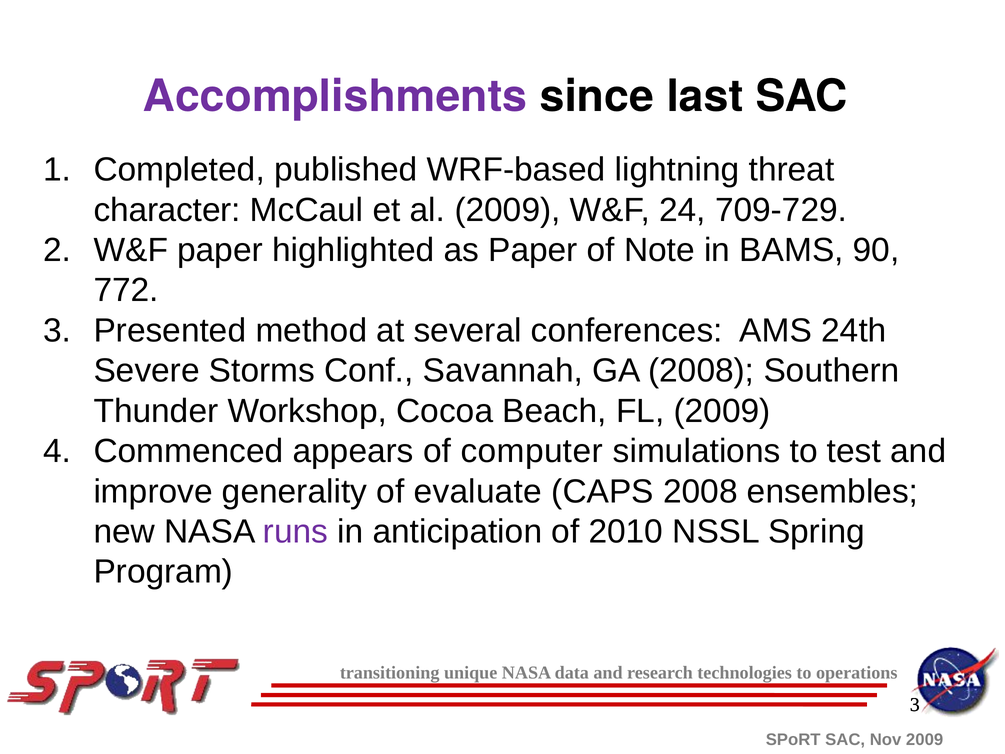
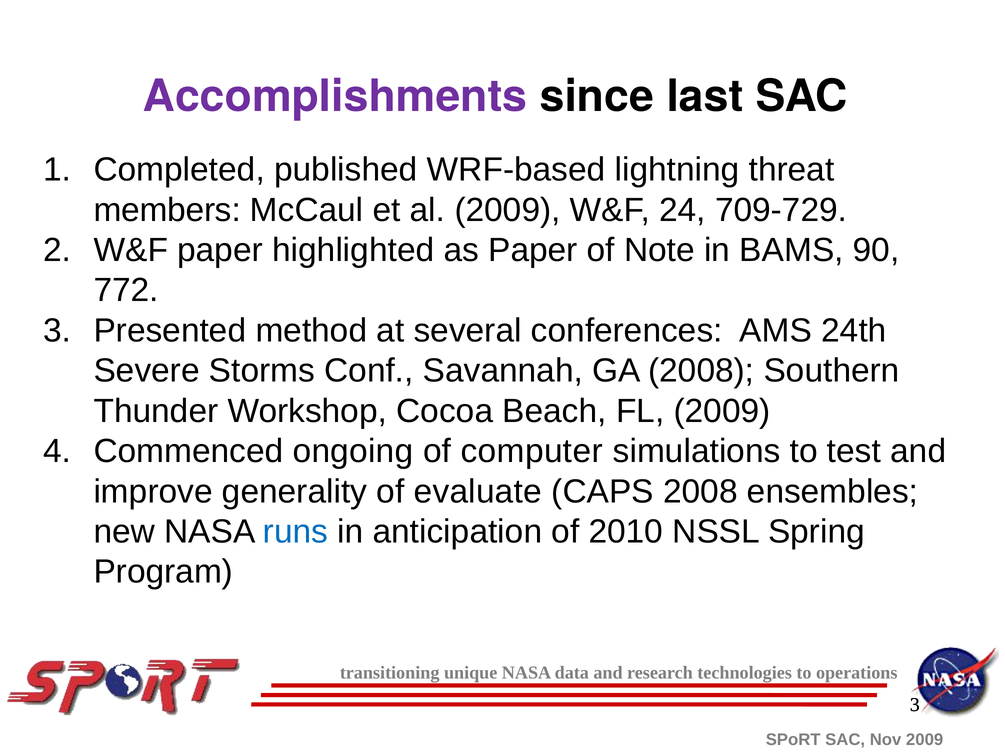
character: character -> members
appears: appears -> ongoing
runs colour: purple -> blue
